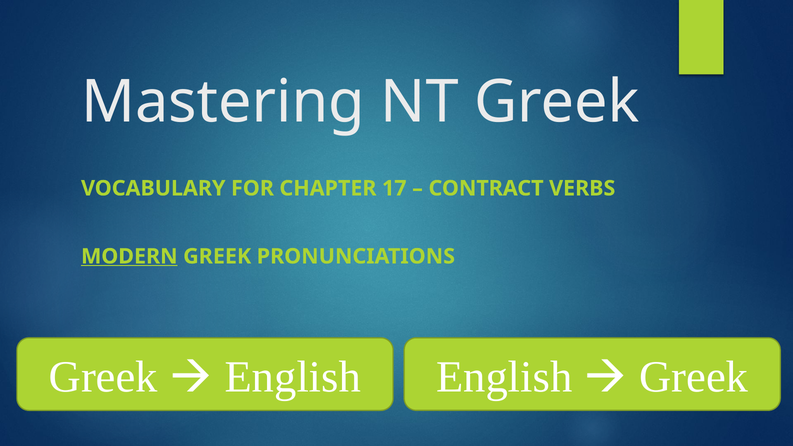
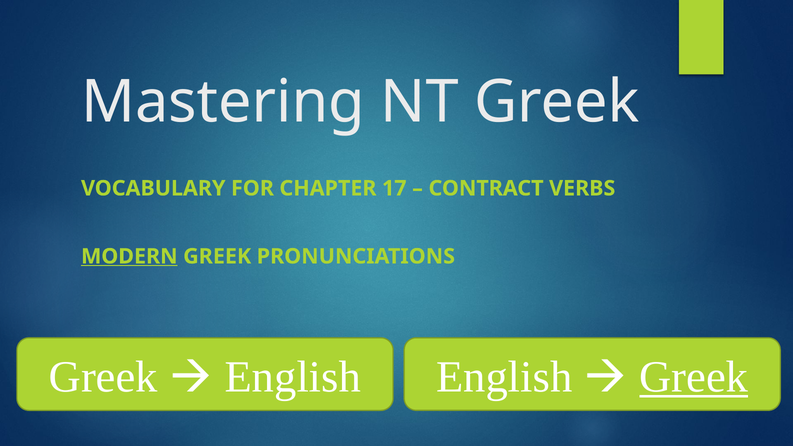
Greek at (694, 377) underline: none -> present
